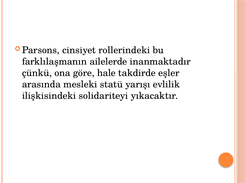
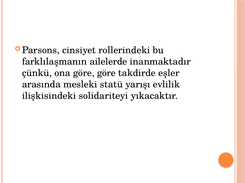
göre hale: hale -> göre
